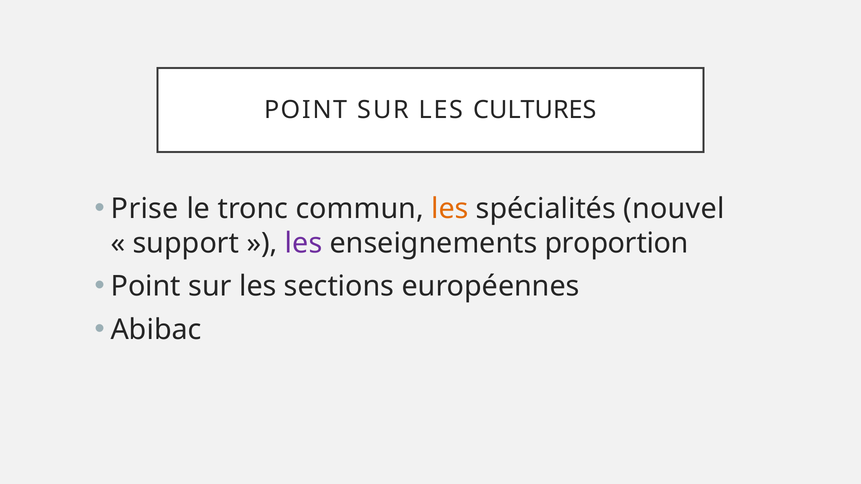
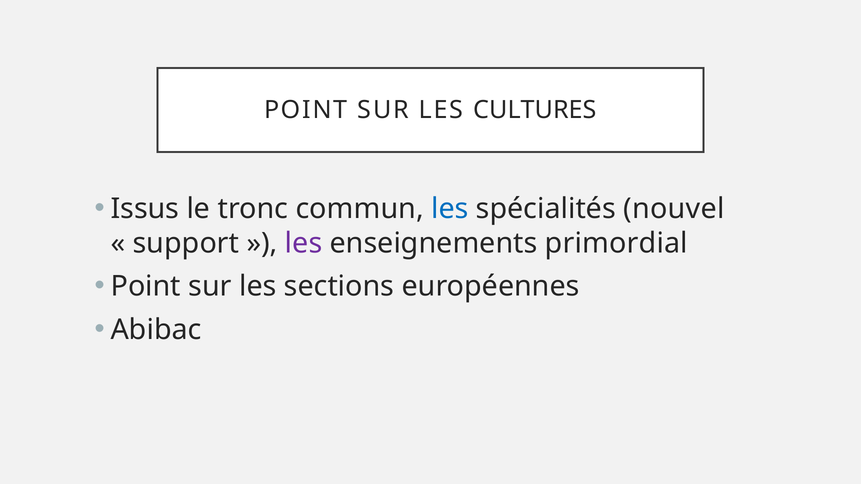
Prise: Prise -> Issus
les at (450, 209) colour: orange -> blue
proportion: proportion -> primordial
